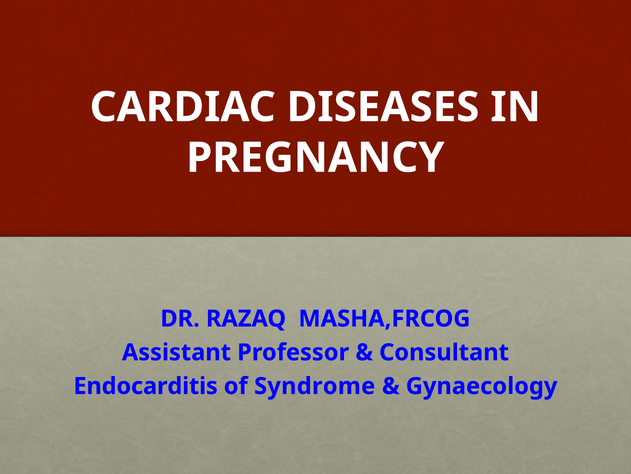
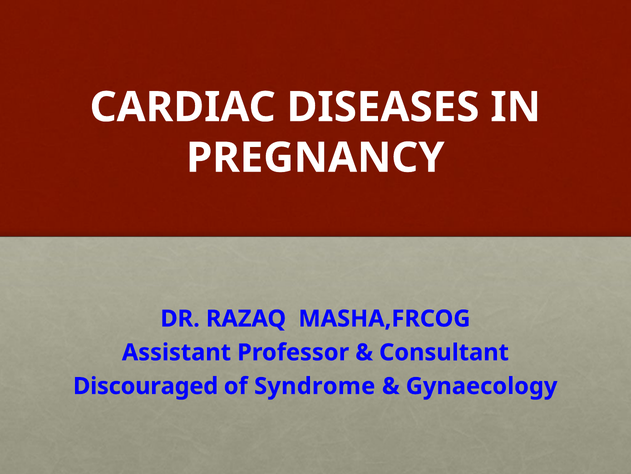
Endocarditis: Endocarditis -> Discouraged
